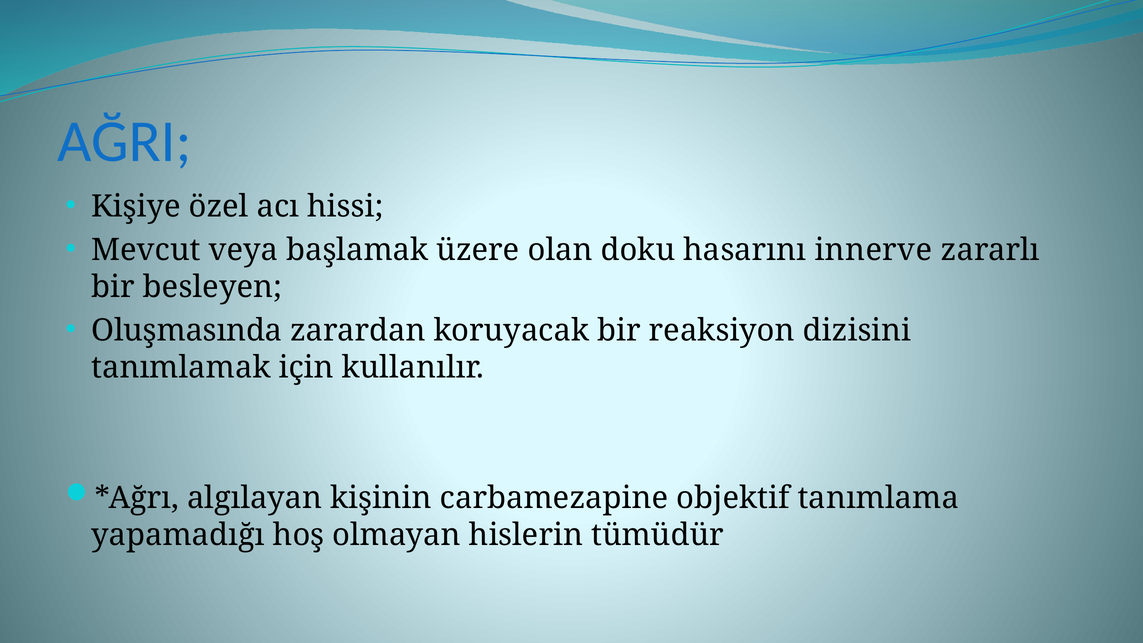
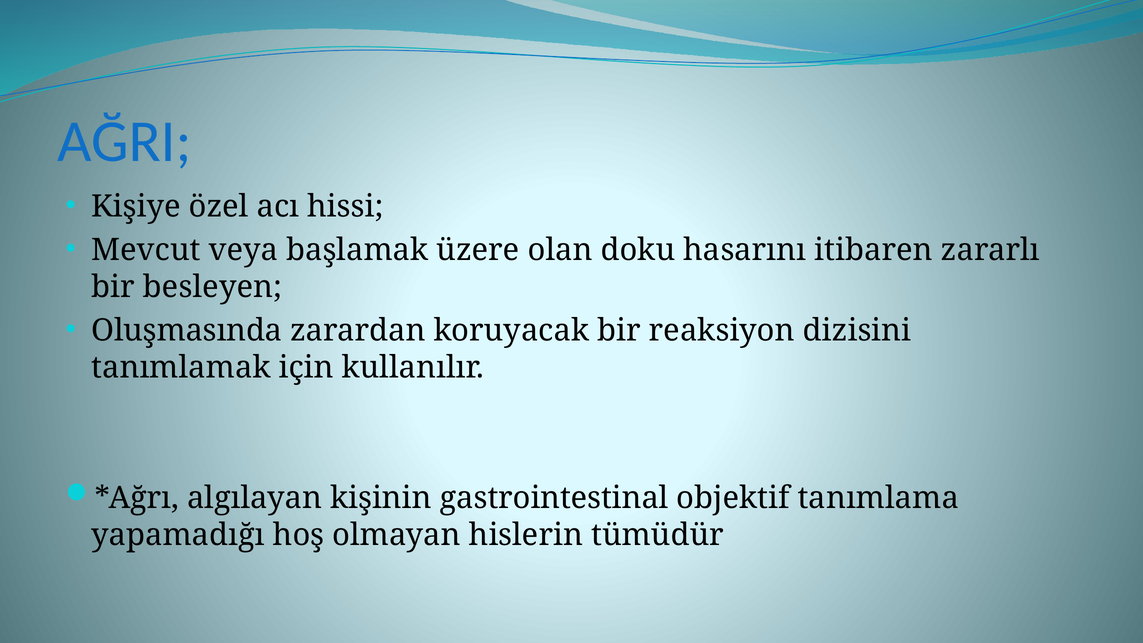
innerve: innerve -> itibaren
carbamezapine: carbamezapine -> gastrointestinal
